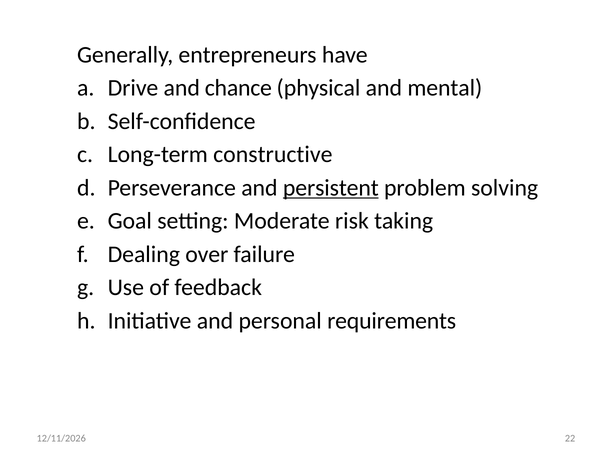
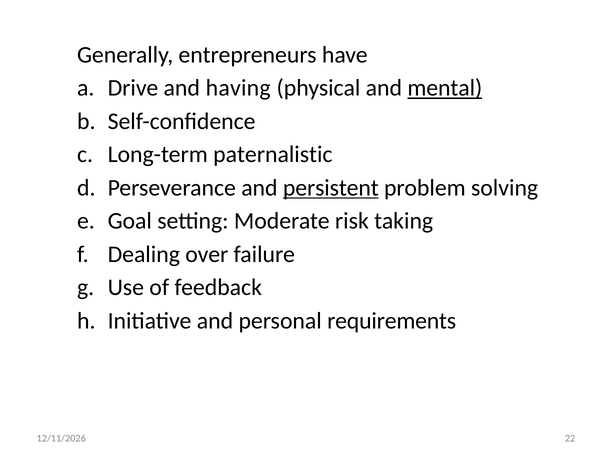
chance: chance -> having
mental underline: none -> present
constructive: constructive -> paternalistic
